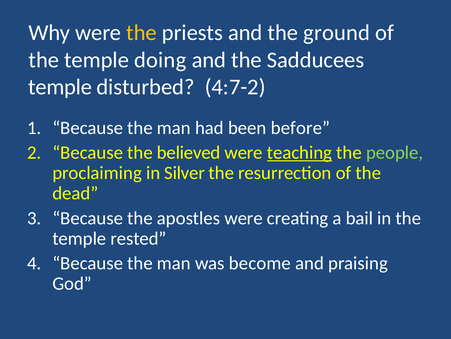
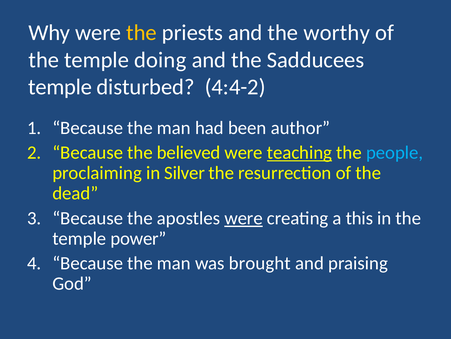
ground: ground -> worthy
4:7-2: 4:7-2 -> 4:4-2
before: before -> author
people colour: light green -> light blue
were at (244, 218) underline: none -> present
bail: bail -> this
rested: rested -> power
become: become -> brought
